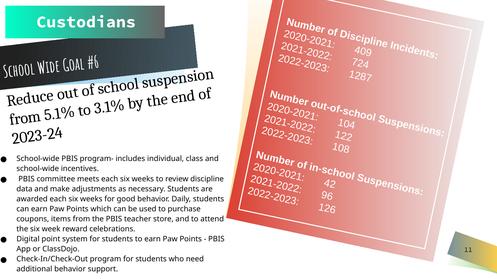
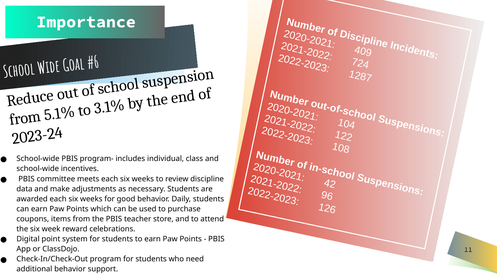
Custodians: Custodians -> Importance
